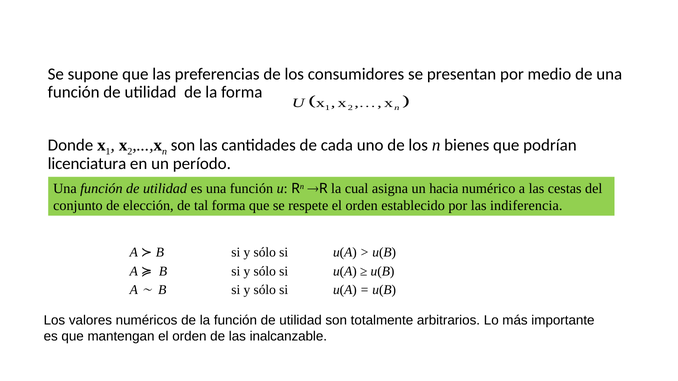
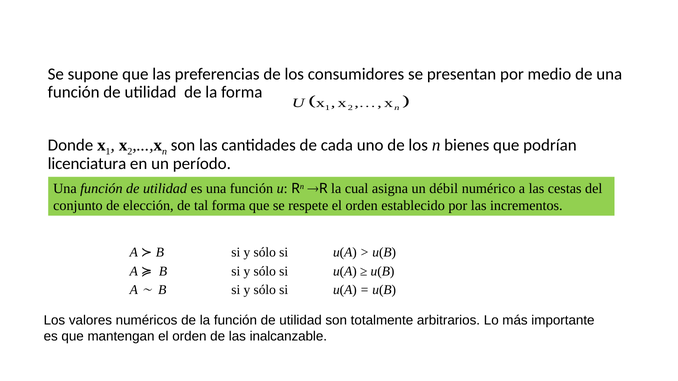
hacia: hacia -> débil
indiferencia: indiferencia -> incrementos
